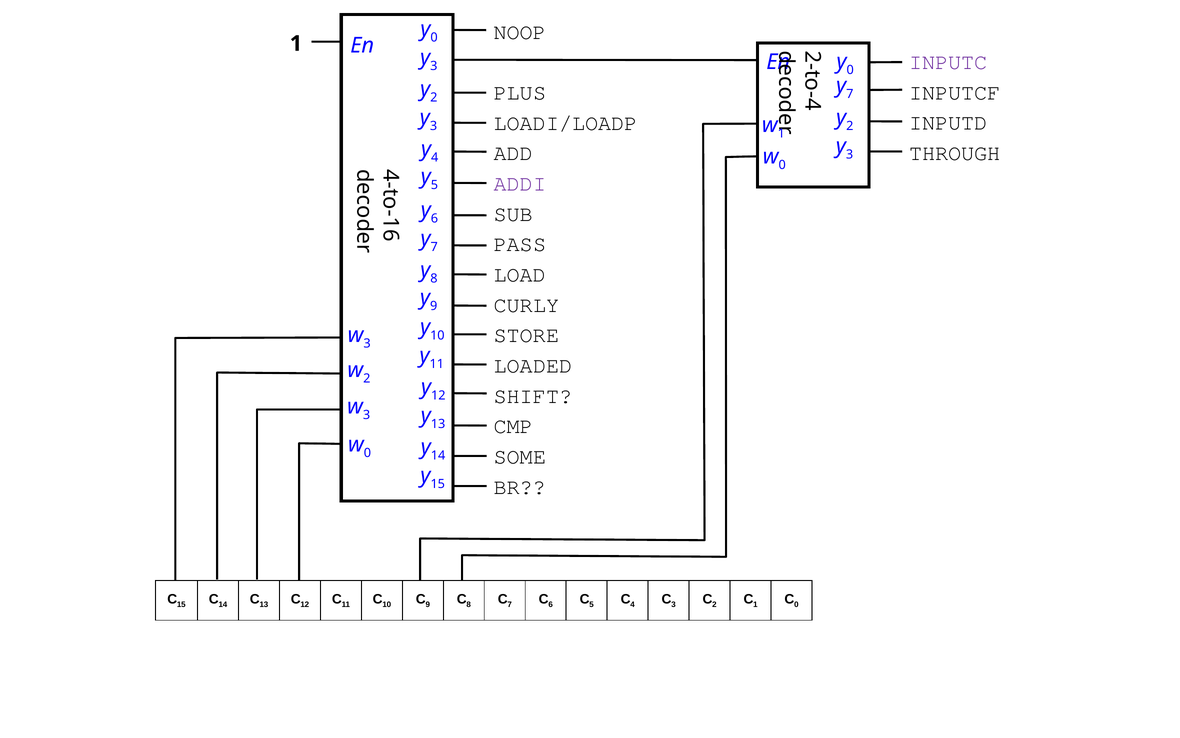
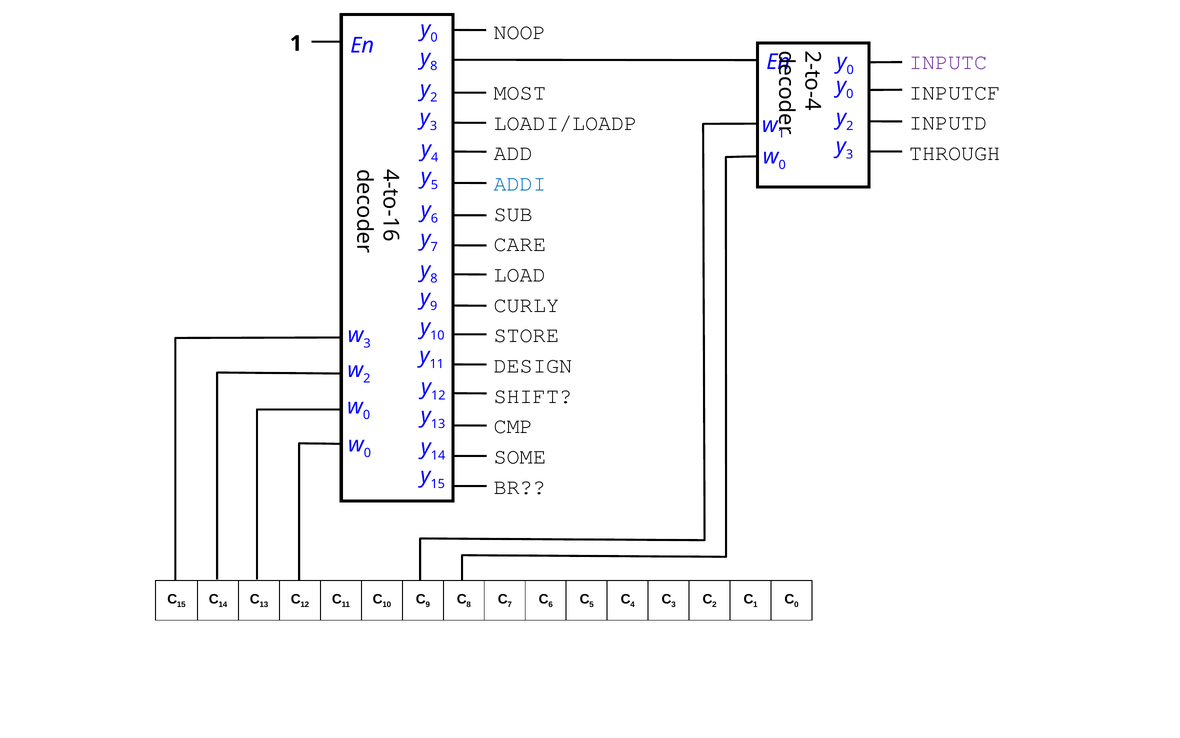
3 at (434, 66): 3 -> 8
7 at (850, 94): 7 -> 0
PLUS: PLUS -> MOST
ADDI colour: purple -> blue
PASS: PASS -> CARE
LOADED: LOADED -> DESIGN
3 at (367, 415): 3 -> 0
